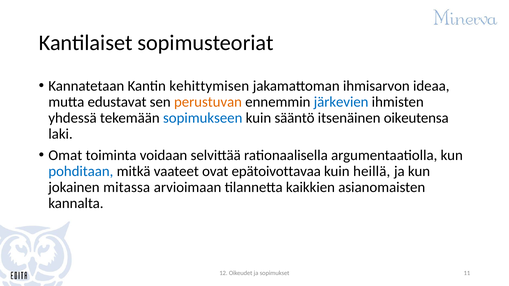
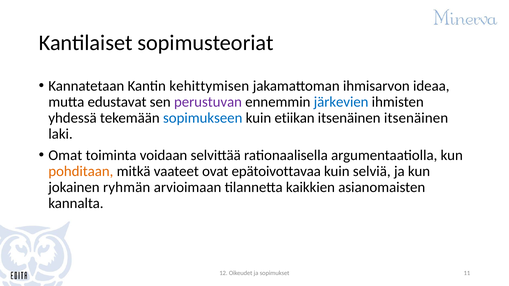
perustuvan colour: orange -> purple
sääntö: sääntö -> etiikan
itsenäinen oikeutensa: oikeutensa -> itsenäinen
pohditaan colour: blue -> orange
heillä: heillä -> selviä
mitassa: mitassa -> ryhmän
